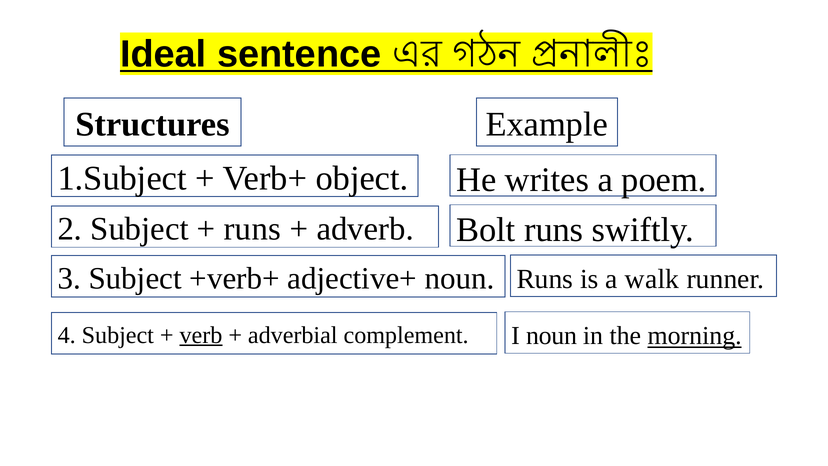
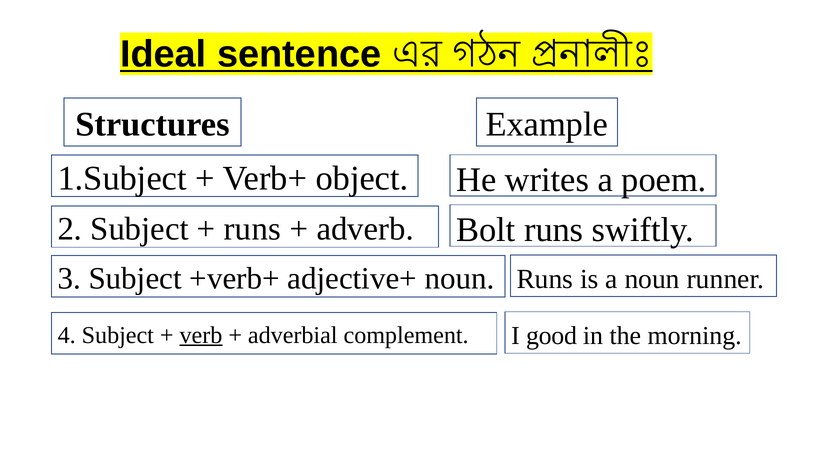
a walk: walk -> noun
I noun: noun -> good
morning underline: present -> none
